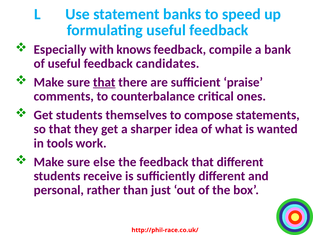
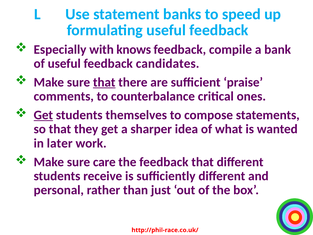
Get at (43, 115) underline: none -> present
tools: tools -> later
else: else -> care
